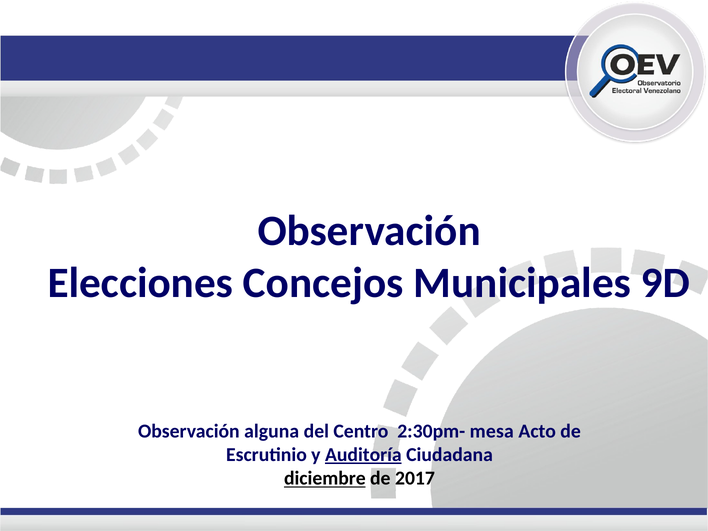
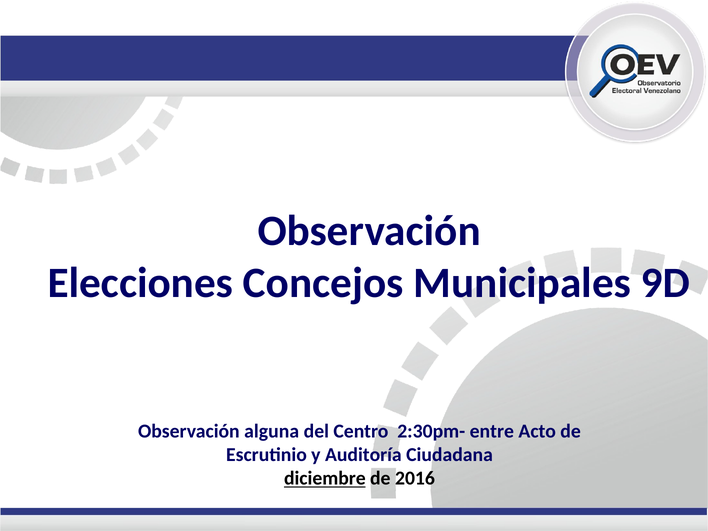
mesa: mesa -> entre
Auditoría underline: present -> none
2017: 2017 -> 2016
